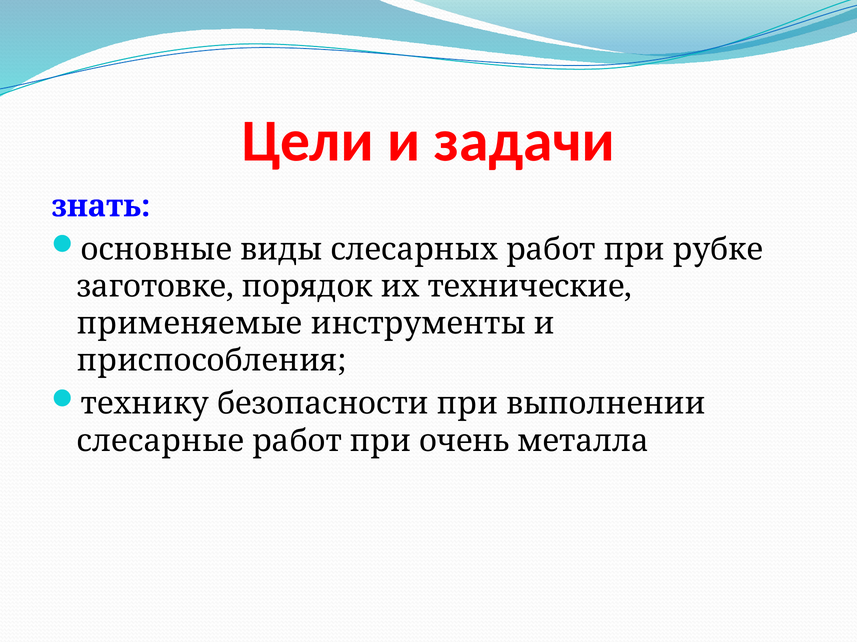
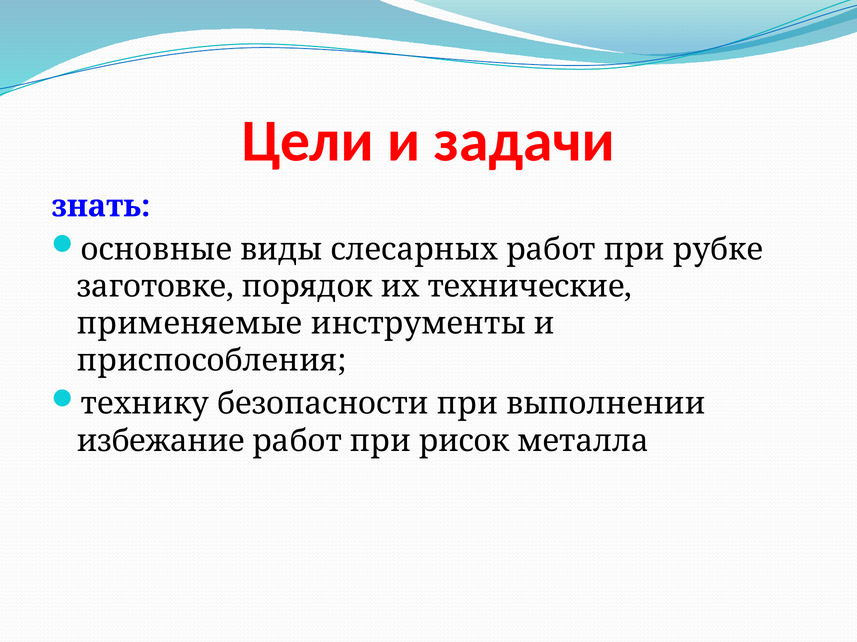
слесарные: слесарные -> избежание
очень: очень -> рисок
